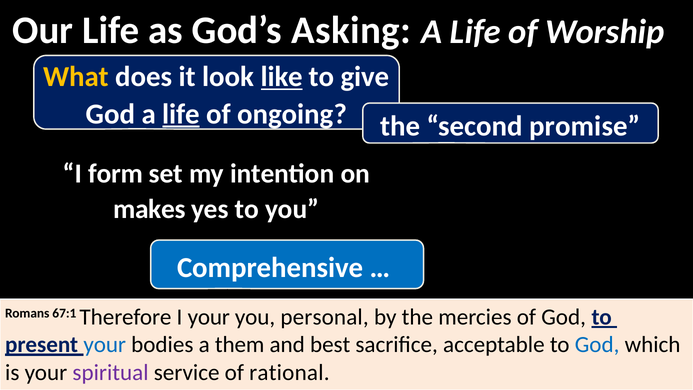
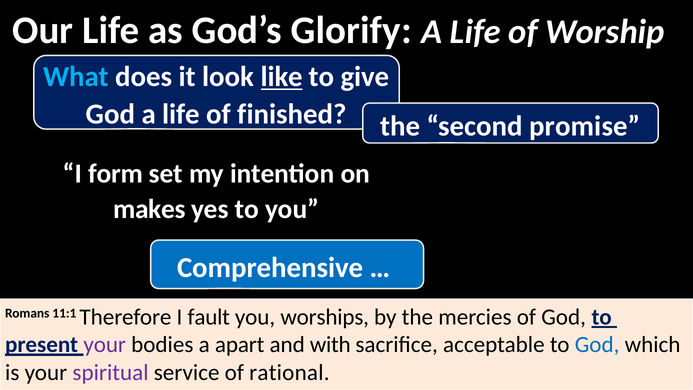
Asking: Asking -> Glorify
What colour: yellow -> light blue
life at (181, 114) underline: present -> none
ongoing: ongoing -> finished
67:1: 67:1 -> 11:1
I your: your -> fault
personal: personal -> worships
your at (105, 345) colour: blue -> purple
them: them -> apart
best: best -> with
